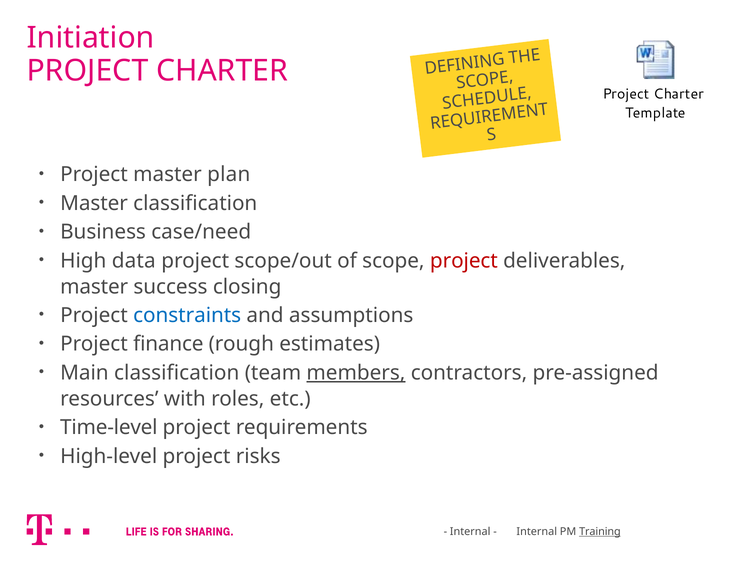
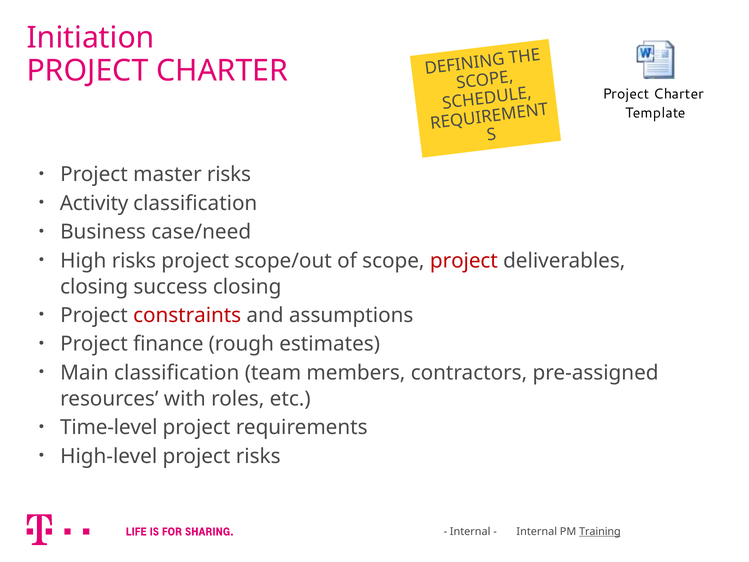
master plan: plan -> risks
Master at (94, 203): Master -> Activity
High data: data -> risks
master at (94, 287): master -> closing
constraints colour: blue -> red
members underline: present -> none
